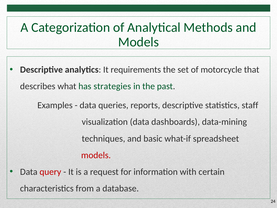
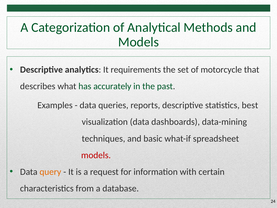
strategies: strategies -> accurately
staff: staff -> best
query colour: red -> orange
